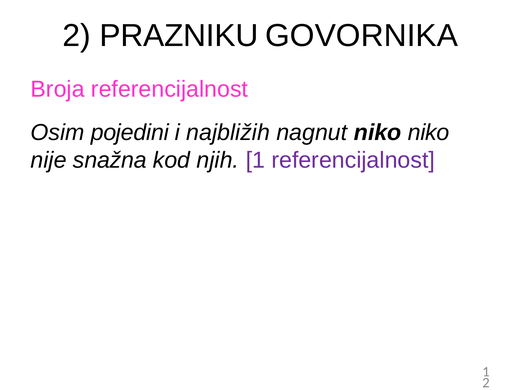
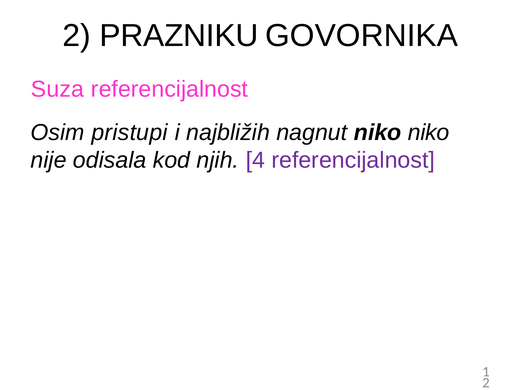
Broja: Broja -> Suza
pojedini: pojedini -> pristupi
snažna: snažna -> odisala
njih 1: 1 -> 4
